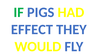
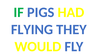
EFFECT: EFFECT -> FLYING
